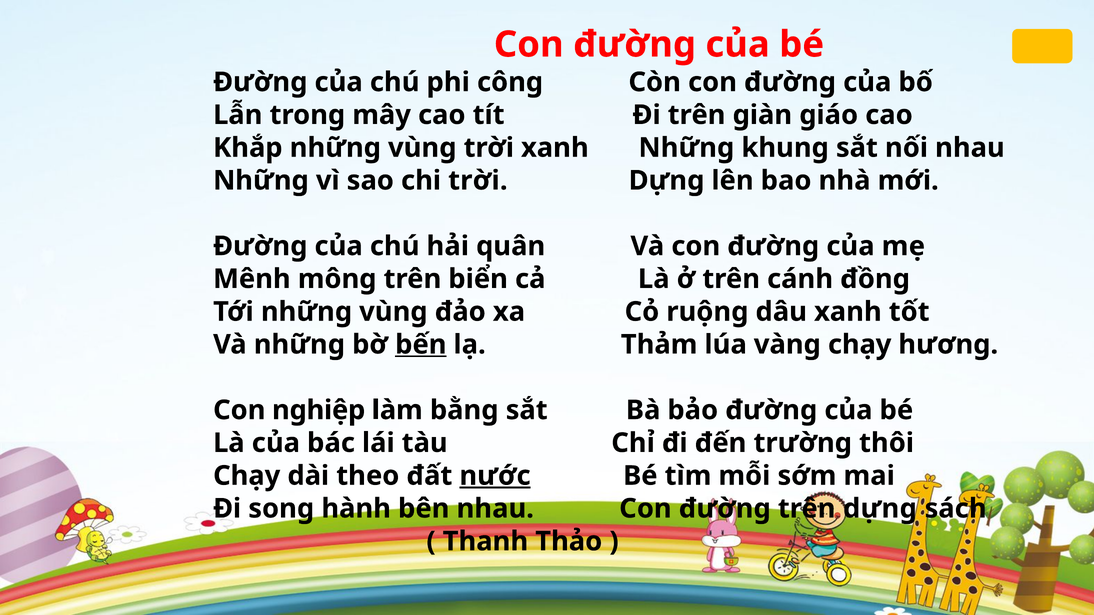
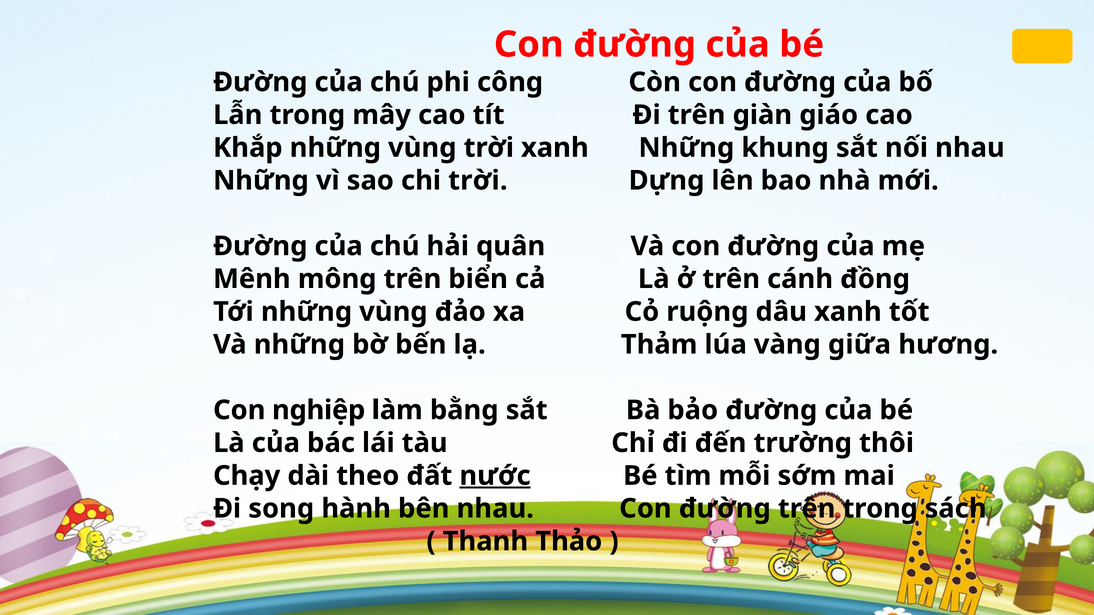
bến underline: present -> none
vàng chạy: chạy -> giữa
trên dựng: dựng -> trong
